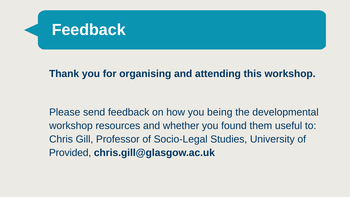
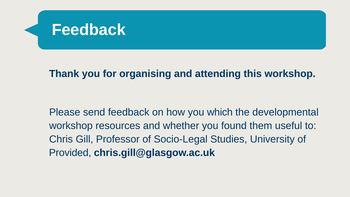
being: being -> which
